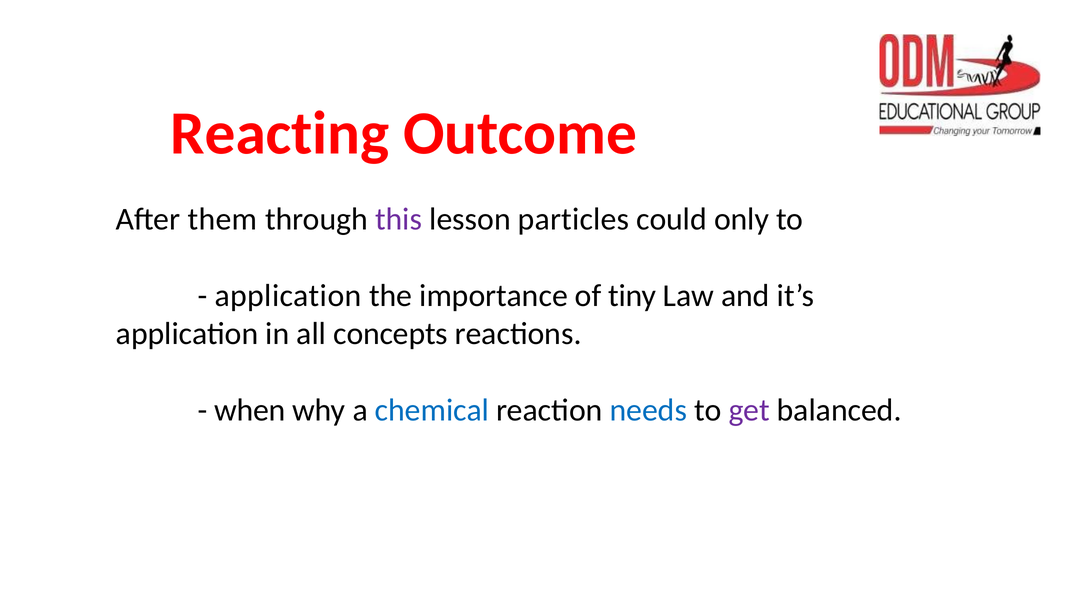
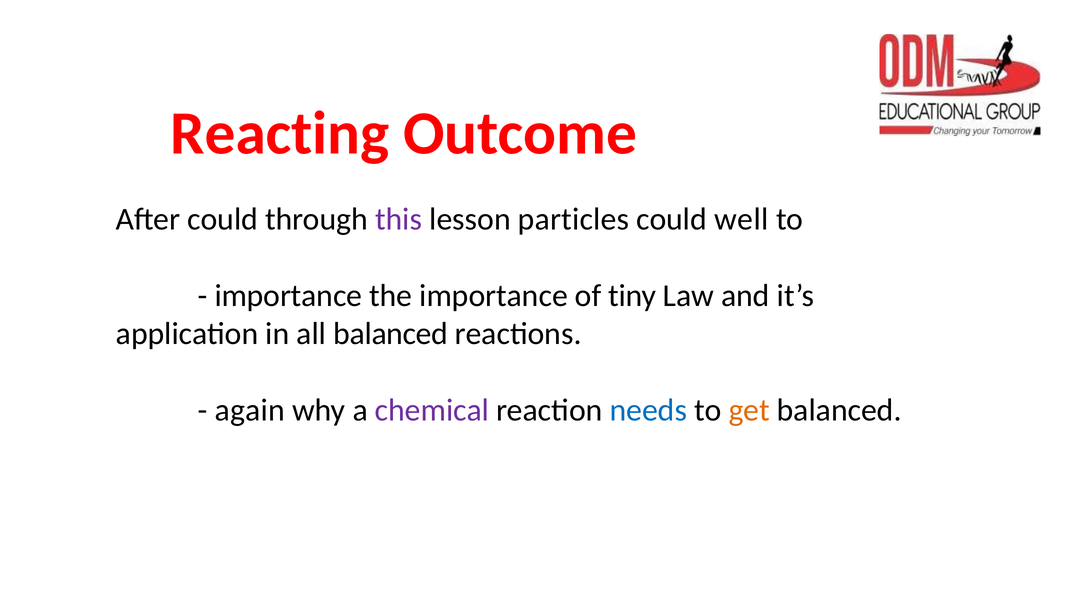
After them: them -> could
only: only -> well
application at (288, 295): application -> importance
all concepts: concepts -> balanced
when: when -> again
chemical colour: blue -> purple
get colour: purple -> orange
